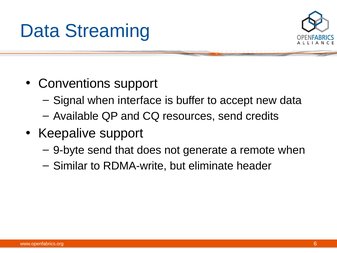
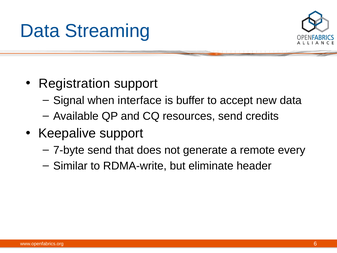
Conventions: Conventions -> Registration
9-byte: 9-byte -> 7-byte
remote when: when -> every
